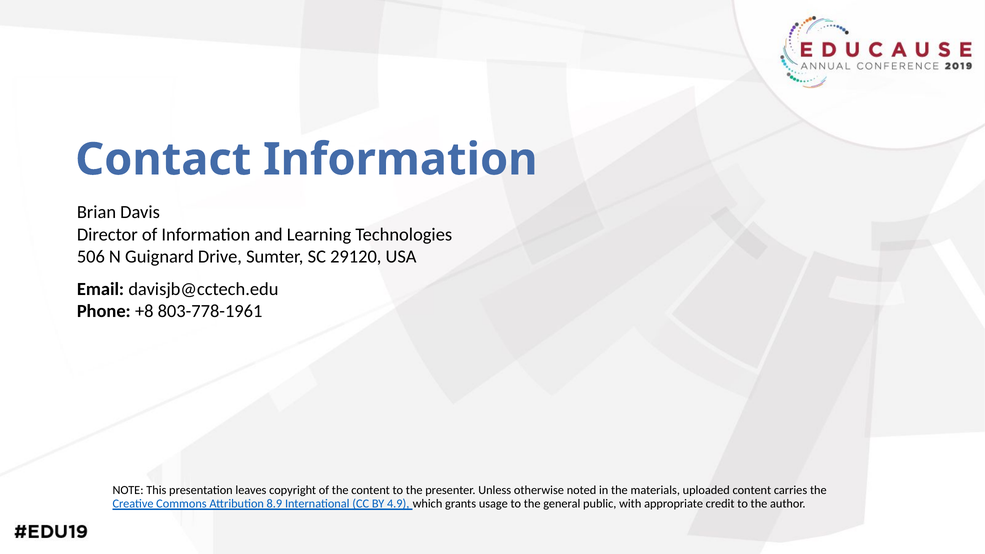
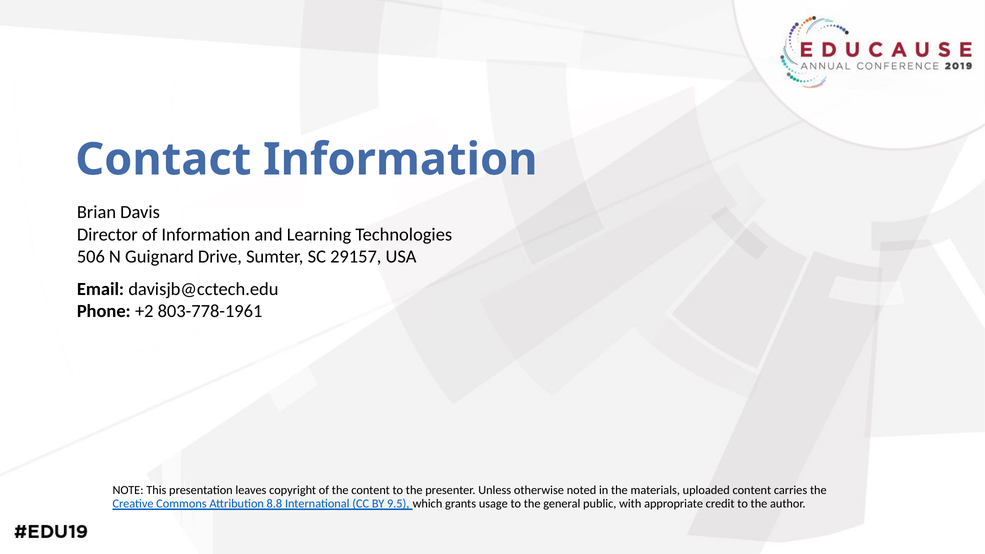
29120: 29120 -> 29157
+8: +8 -> +2
8.9: 8.9 -> 8.8
4.9: 4.9 -> 9.5
